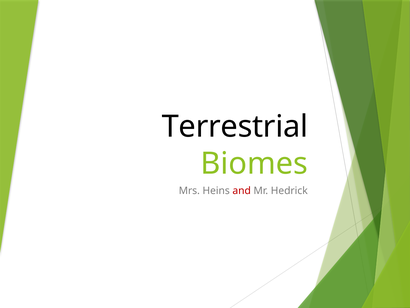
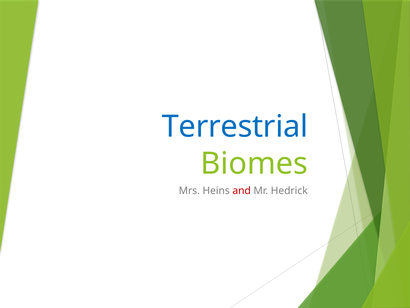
Terrestrial colour: black -> blue
